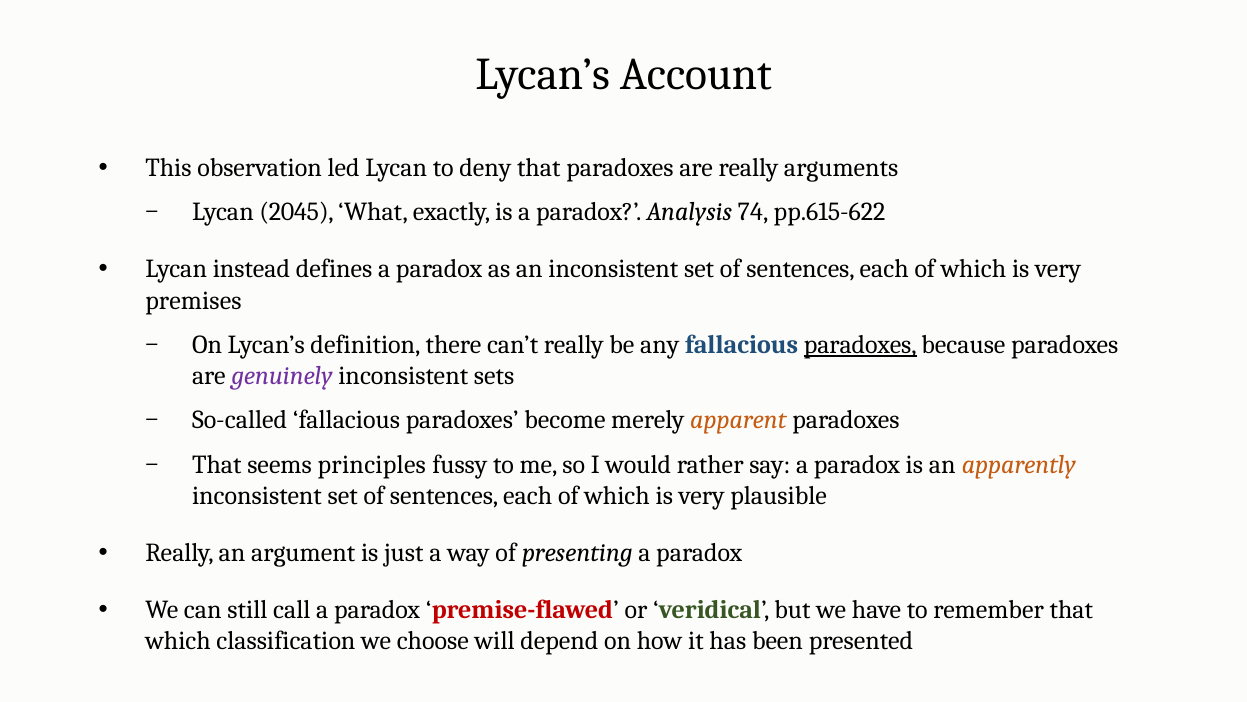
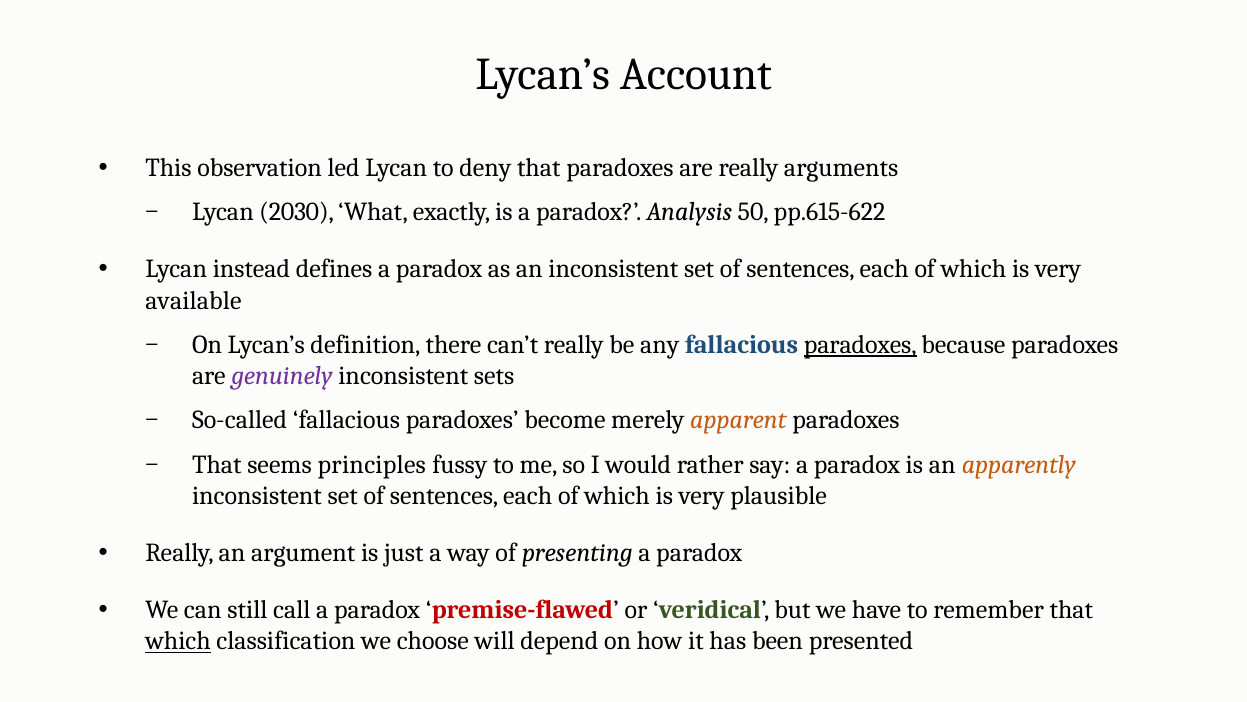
2045: 2045 -> 2030
74: 74 -> 50
premises: premises -> available
which at (178, 641) underline: none -> present
